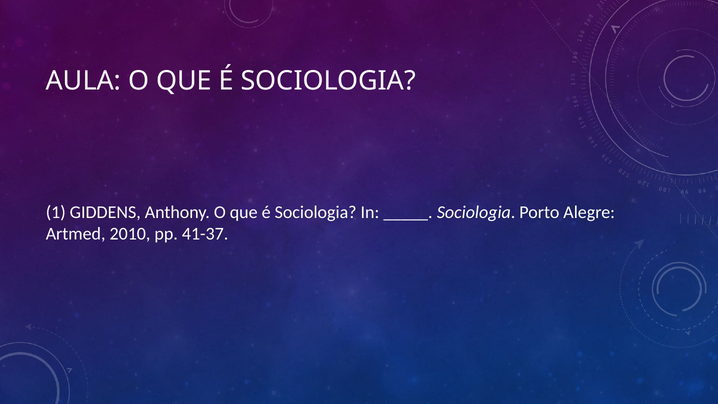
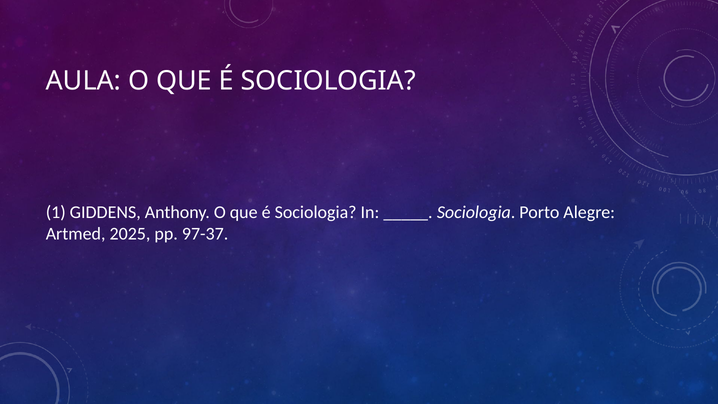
2010: 2010 -> 2025
41-37: 41-37 -> 97-37
